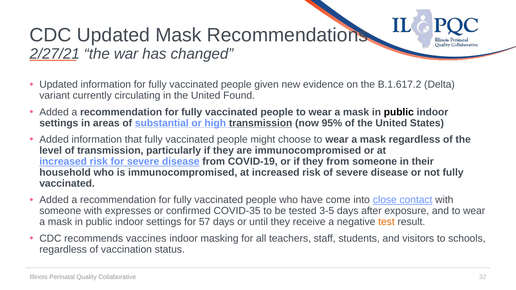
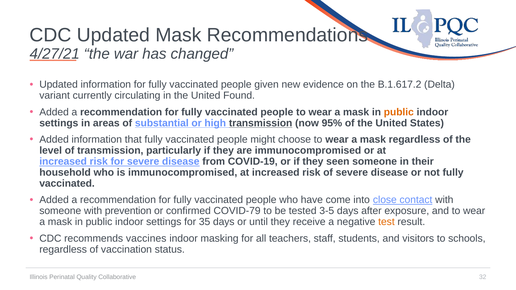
2/27/21: 2/27/21 -> 4/27/21
public at (399, 112) colour: black -> orange
they from: from -> seen
expresses: expresses -> prevention
COVID-35: COVID-35 -> COVID-79
57: 57 -> 35
